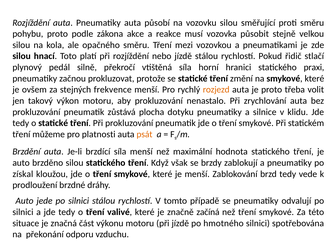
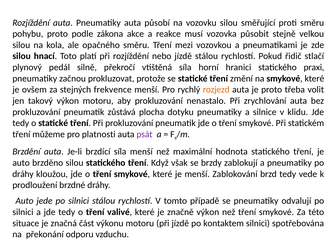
psát colour: orange -> purple
získal at (23, 174): získal -> dráhy
značně začíná: začíná -> výkon
hmotného: hmotného -> kontaktem
